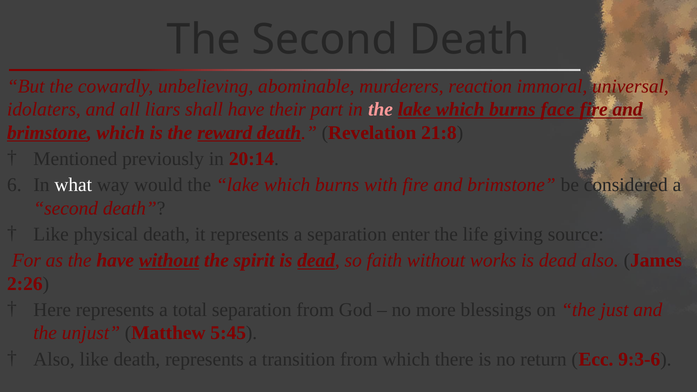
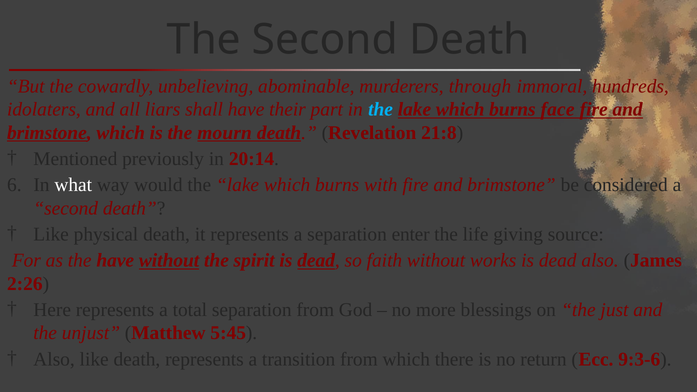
reaction: reaction -> through
universal: universal -> hundreds
the at (381, 109) colour: pink -> light blue
reward: reward -> mourn
